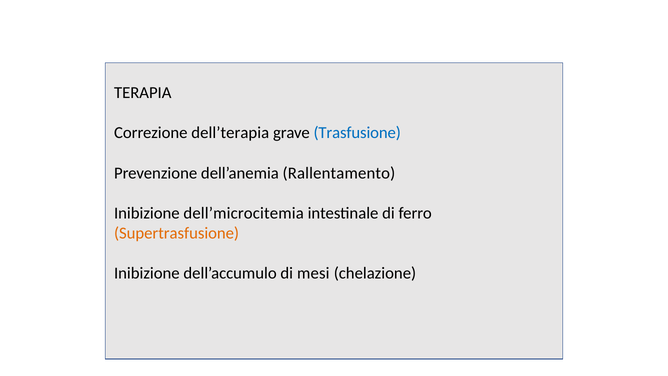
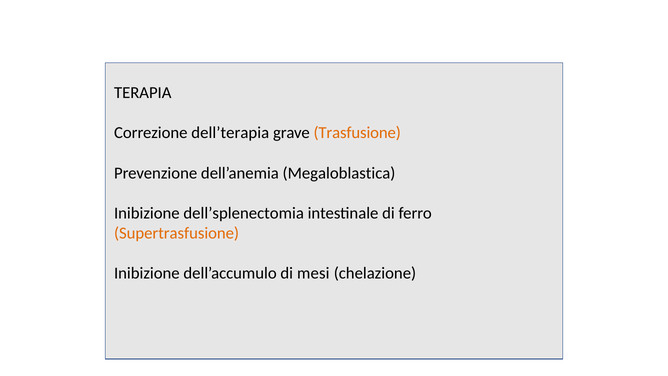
Trasfusione colour: blue -> orange
Rallentamento: Rallentamento -> Megaloblastica
dell’microcitemia: dell’microcitemia -> dell’splenectomia
